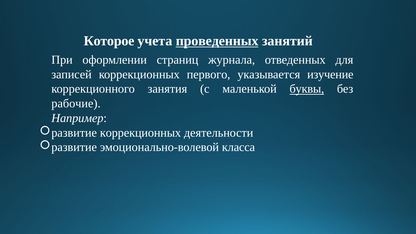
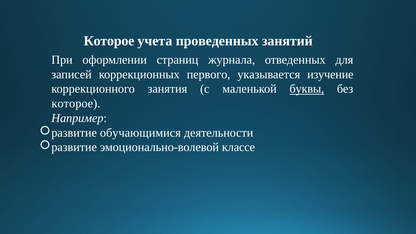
проведенных underline: present -> none
рабочие at (76, 104): рабочие -> которое
коррекционных at (140, 133): коррекционных -> обучающимися
класса: класса -> классе
